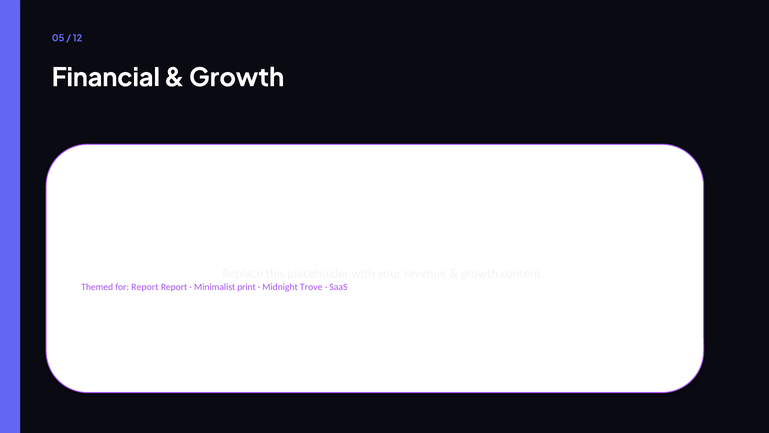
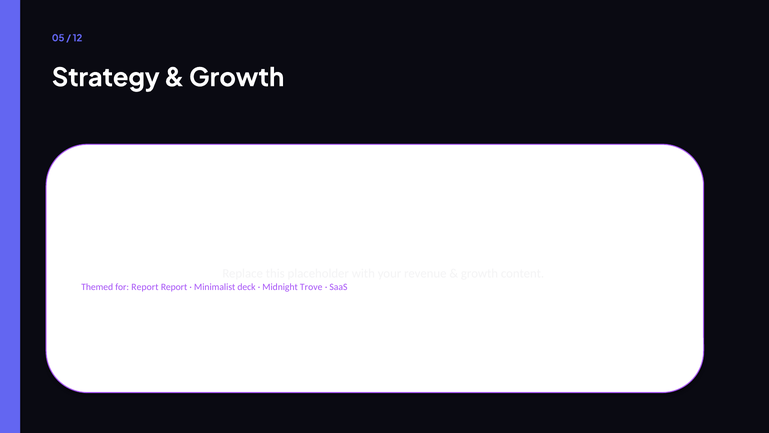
Financial: Financial -> Strategy
print: print -> deck
